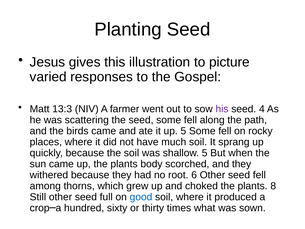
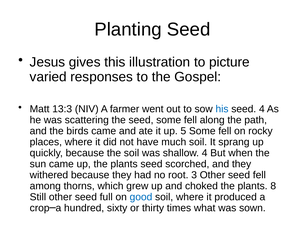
his colour: purple -> blue
shallow 5: 5 -> 4
plants body: body -> seed
6: 6 -> 3
